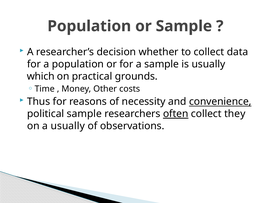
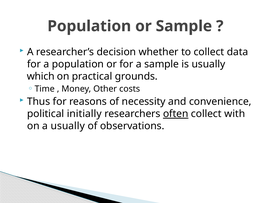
convenience underline: present -> none
political sample: sample -> initially
they: they -> with
